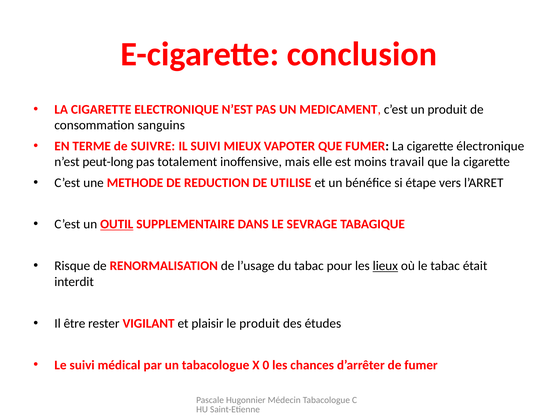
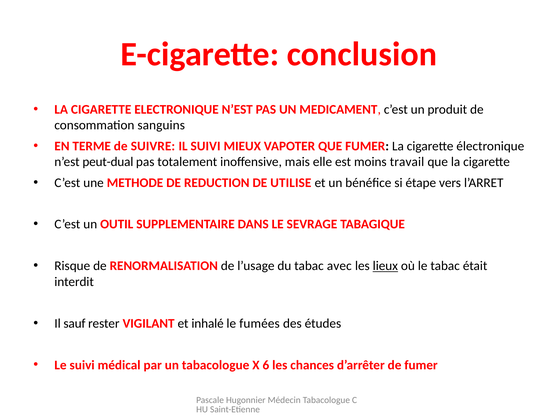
peut-long: peut-long -> peut-dual
OUTIL underline: present -> none
pour: pour -> avec
être: être -> sauf
plaisir: plaisir -> inhalé
le produit: produit -> fumées
0: 0 -> 6
